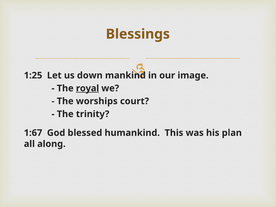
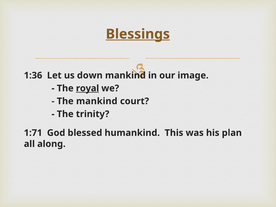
Blessings underline: none -> present
1:25: 1:25 -> 1:36
The worships: worships -> mankind
1:67: 1:67 -> 1:71
